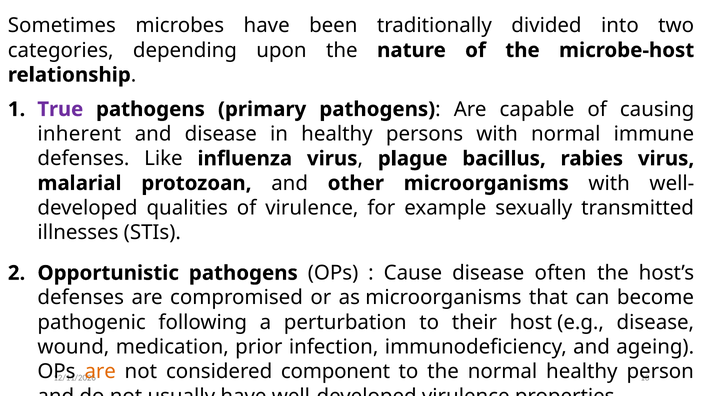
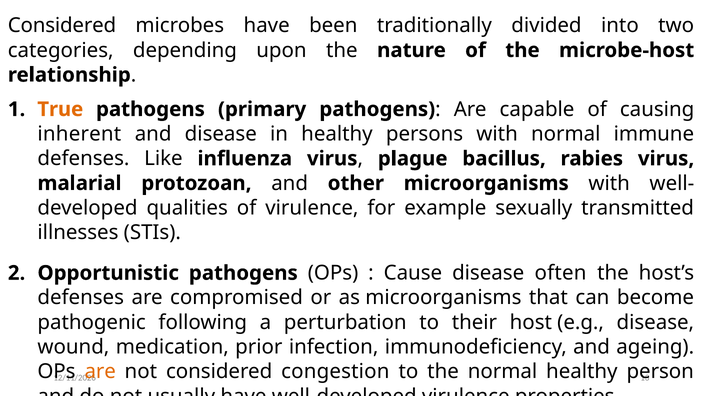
Sometimes at (62, 26): Sometimes -> Considered
True colour: purple -> orange
component: component -> congestion
